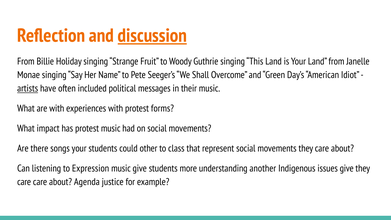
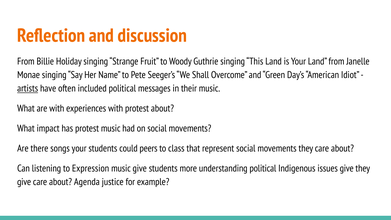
discussion underline: present -> none
protest forms: forms -> about
other: other -> peers
understanding another: another -> political
care at (24, 182): care -> give
